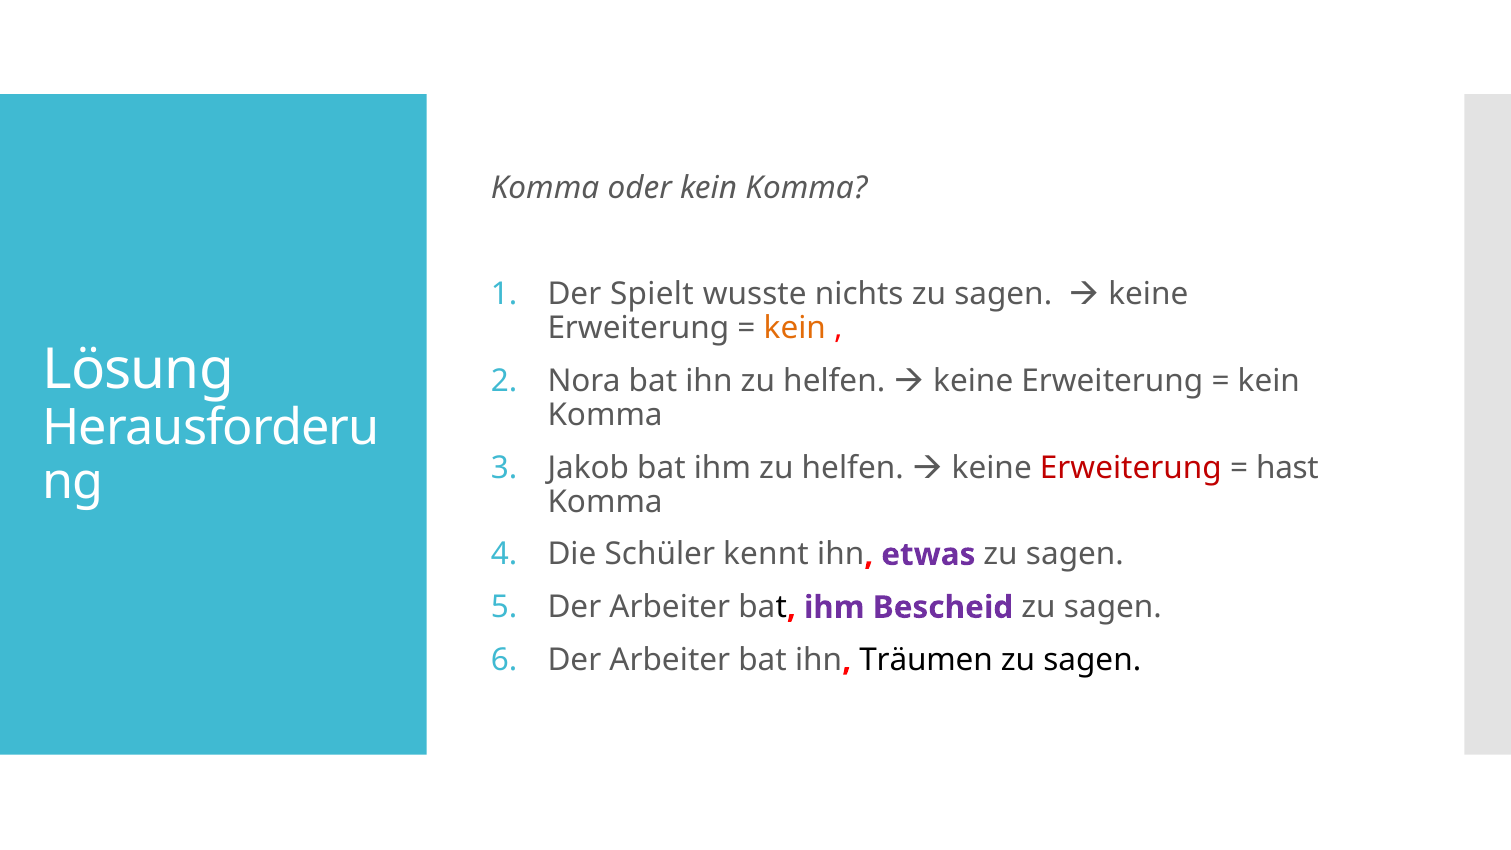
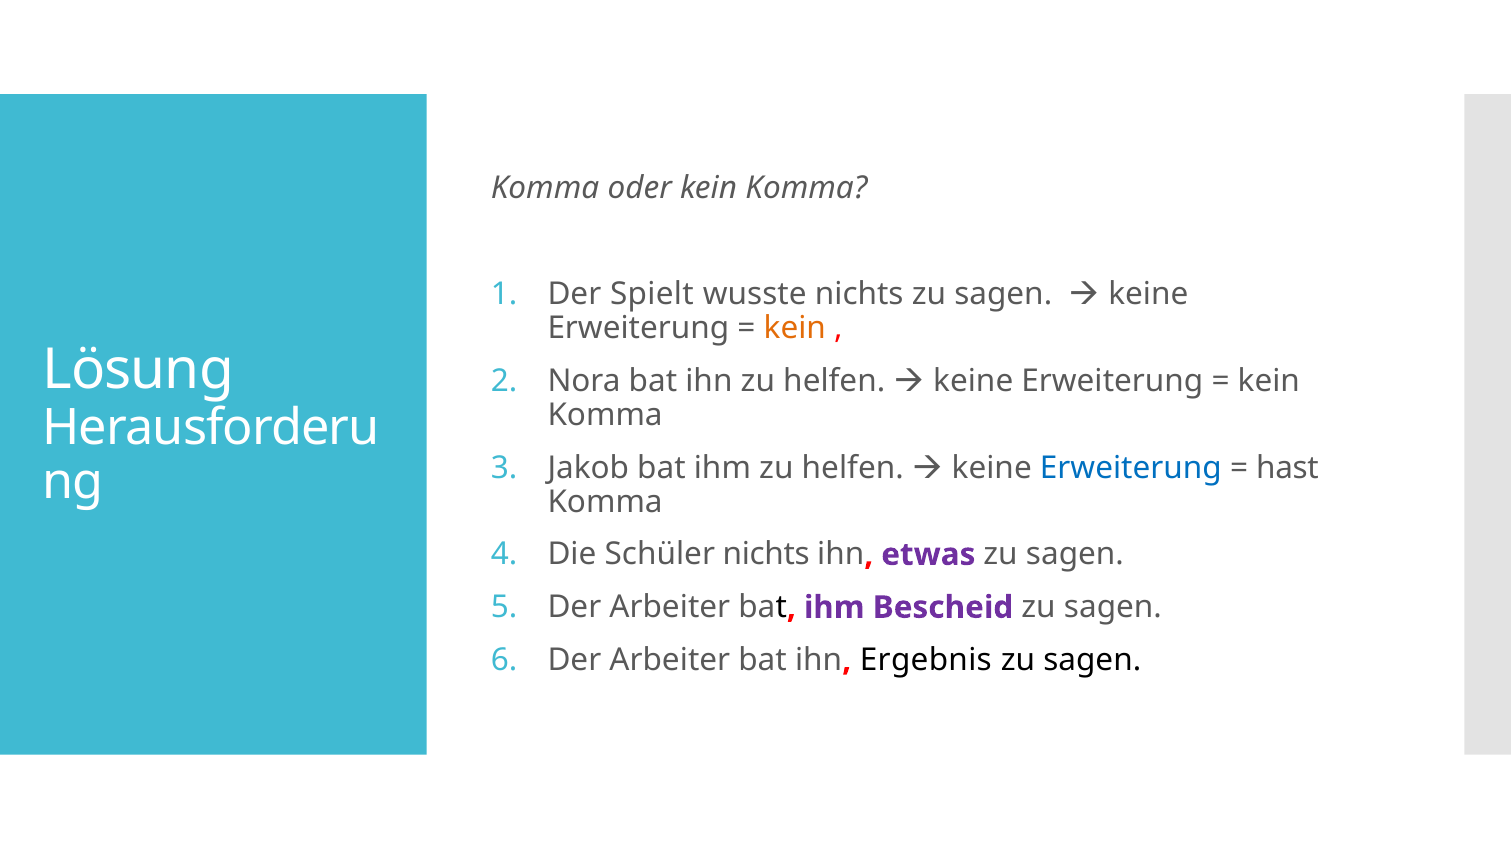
Erweiterung at (1131, 468) colour: red -> blue
Schüler kennt: kennt -> nichts
Träumen: Träumen -> Ergebnis
